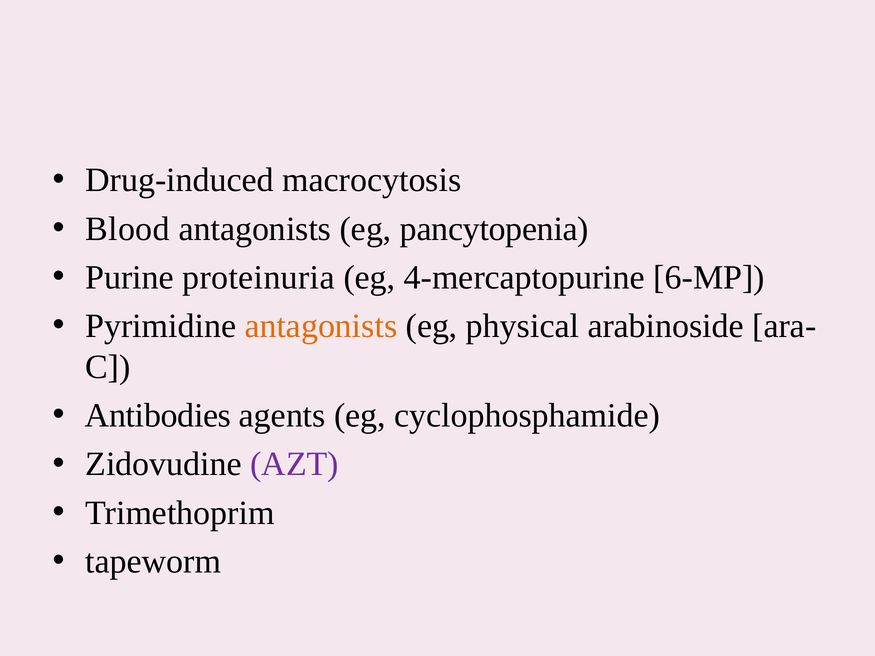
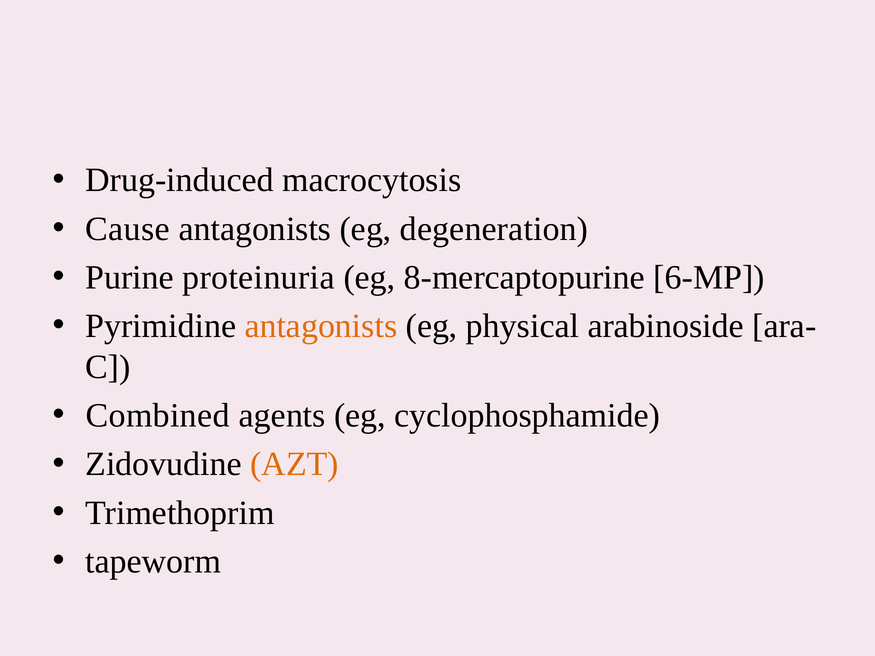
Blood: Blood -> Cause
pancytopenia: pancytopenia -> degeneration
4-mercaptopurine: 4-mercaptopurine -> 8-mercaptopurine
Antibodies: Antibodies -> Combined
AZT colour: purple -> orange
